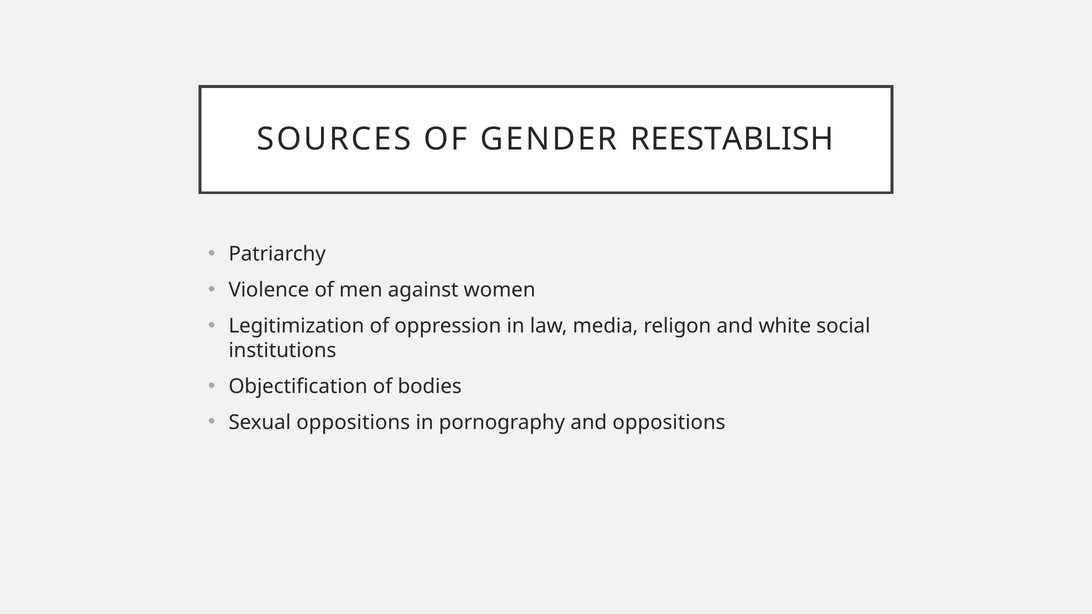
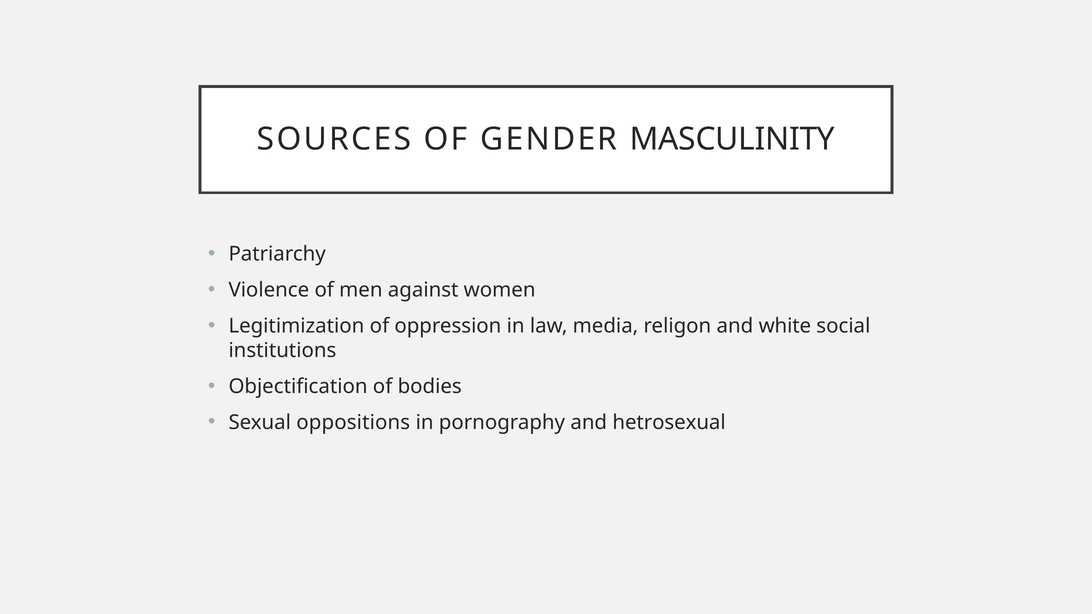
REESTABLISH: REESTABLISH -> MASCULINITY
and oppositions: oppositions -> hetrosexual
